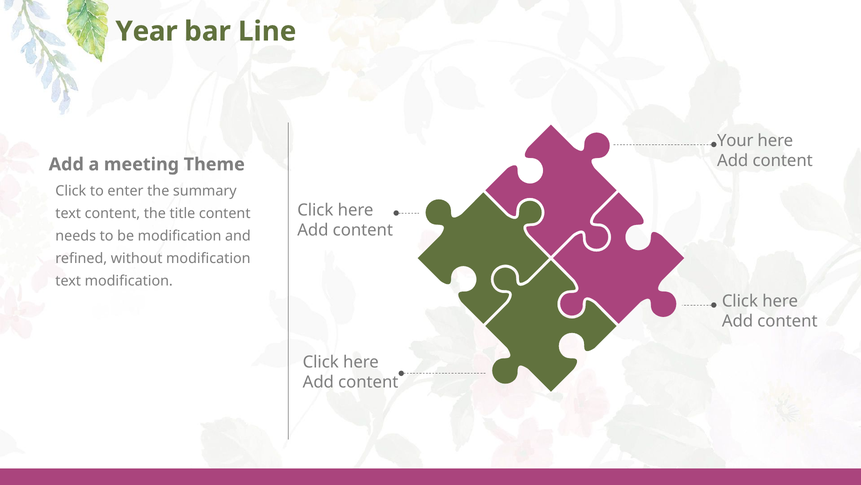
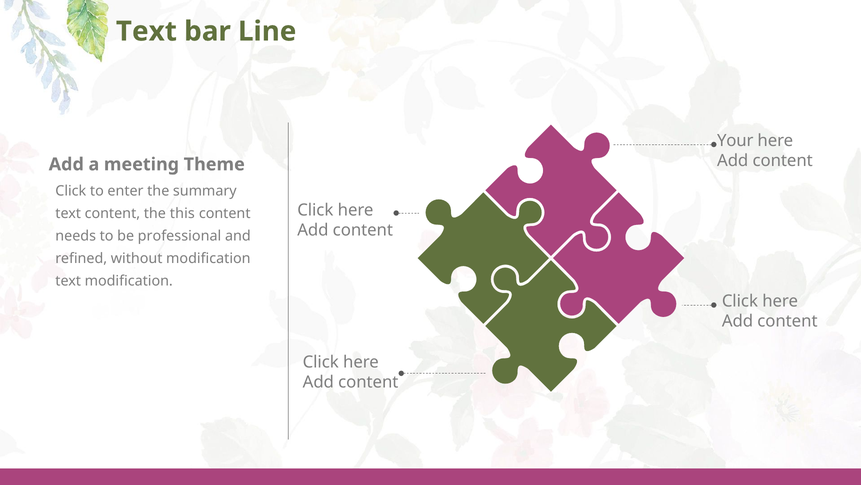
Year at (147, 31): Year -> Text
title: title -> this
be modification: modification -> professional
